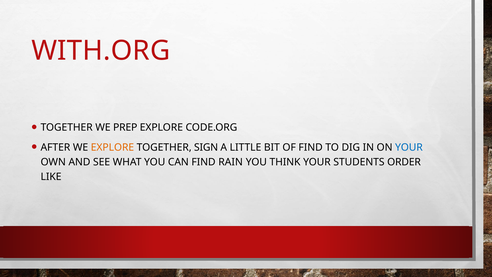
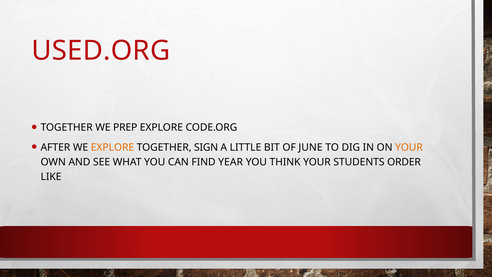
WITH.ORG: WITH.ORG -> USED.ORG
OF FIND: FIND -> JUNE
YOUR at (409, 147) colour: blue -> orange
RAIN: RAIN -> YEAR
